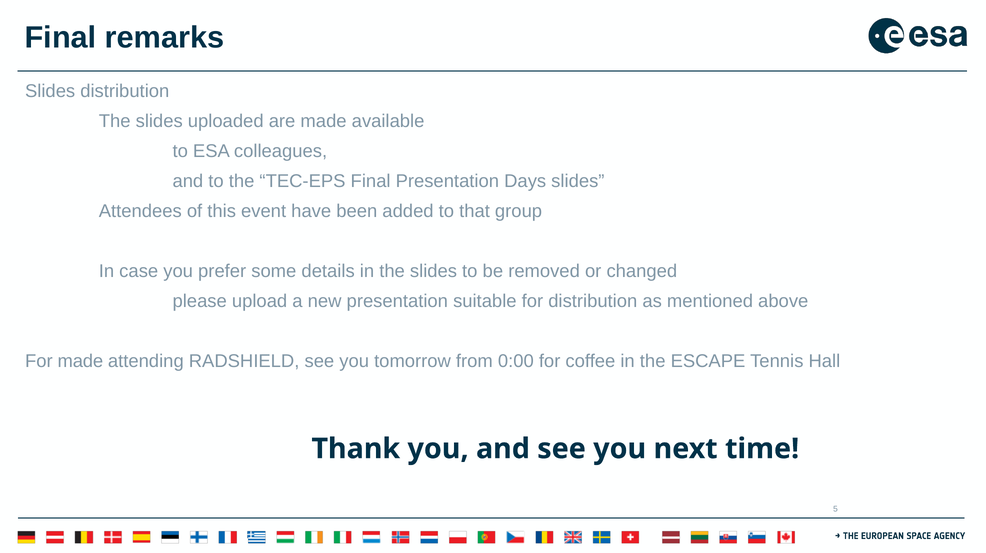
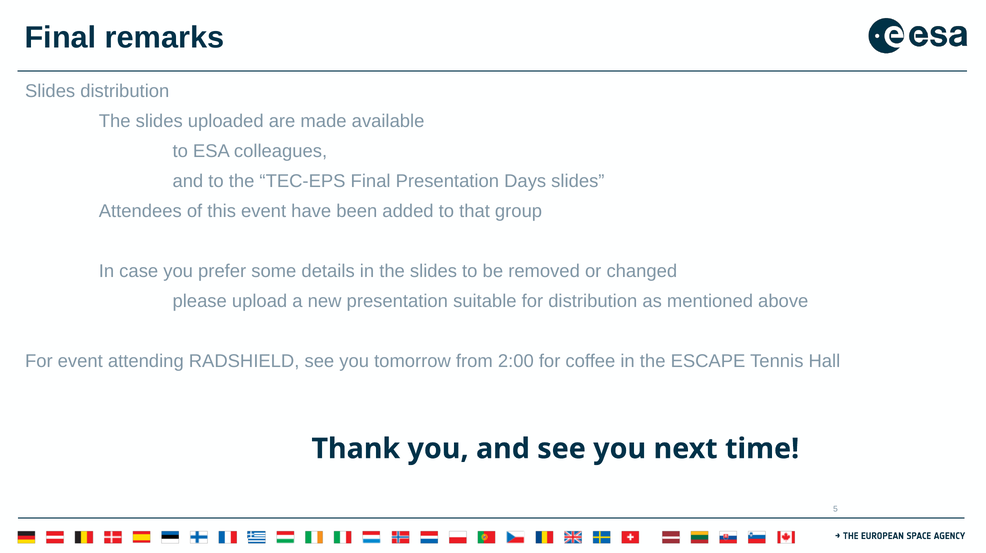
For made: made -> event
0:00: 0:00 -> 2:00
